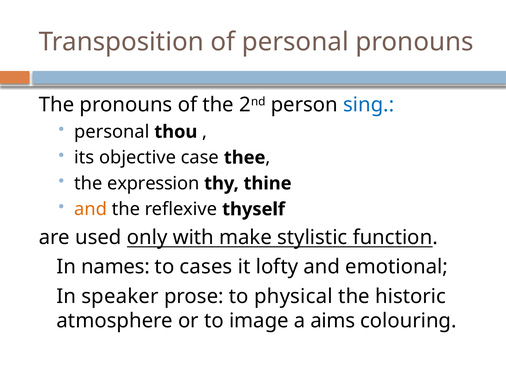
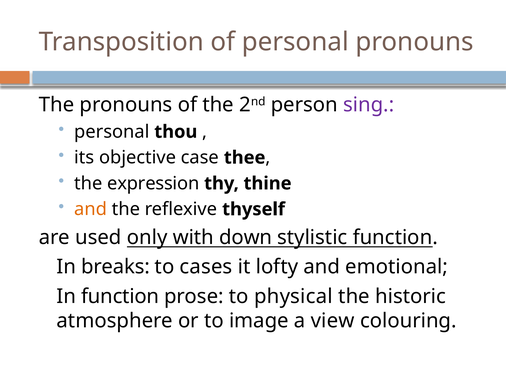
sing colour: blue -> purple
make: make -> down
names: names -> breaks
In speaker: speaker -> function
aims: aims -> view
